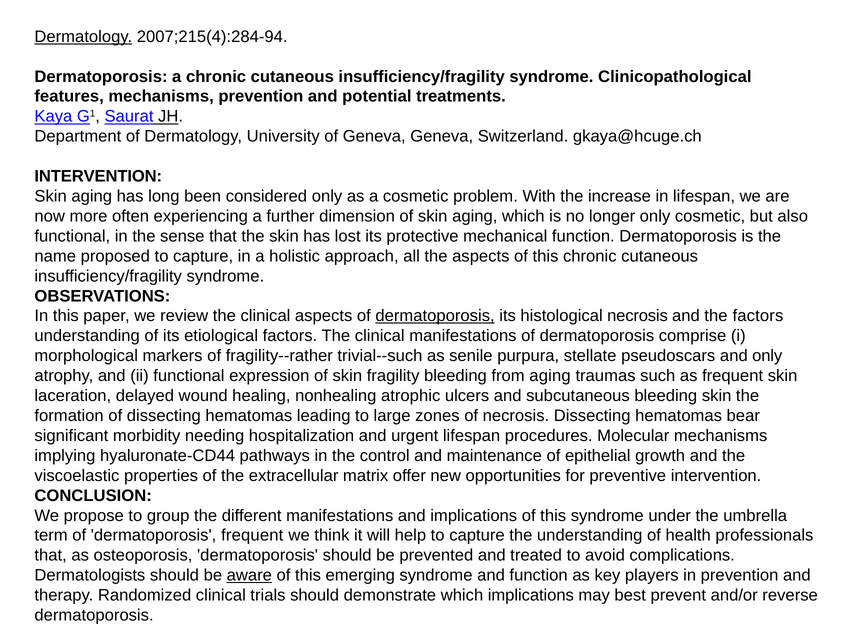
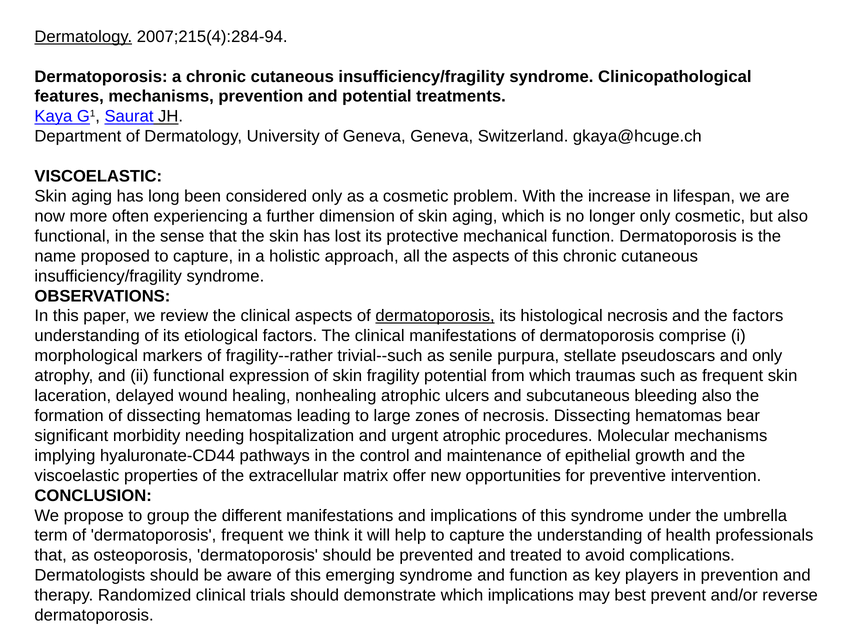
INTERVENTION at (98, 176): INTERVENTION -> VISCOELASTIC
fragility bleeding: bleeding -> potential
from aging: aging -> which
bleeding skin: skin -> also
urgent lifespan: lifespan -> atrophic
aware underline: present -> none
